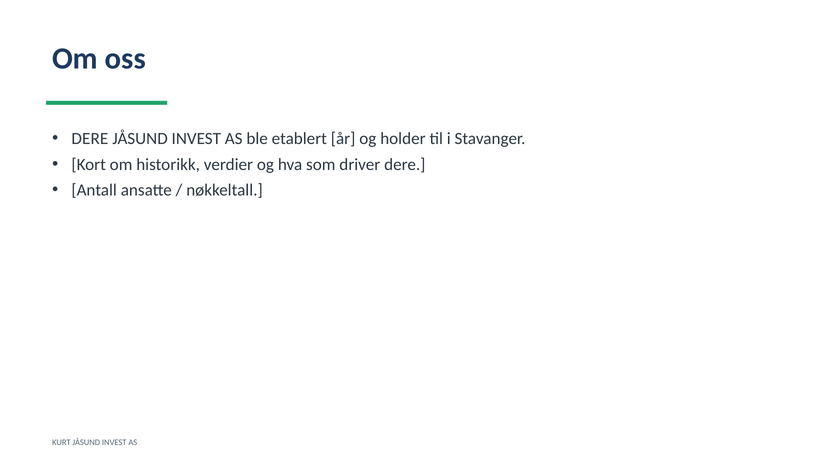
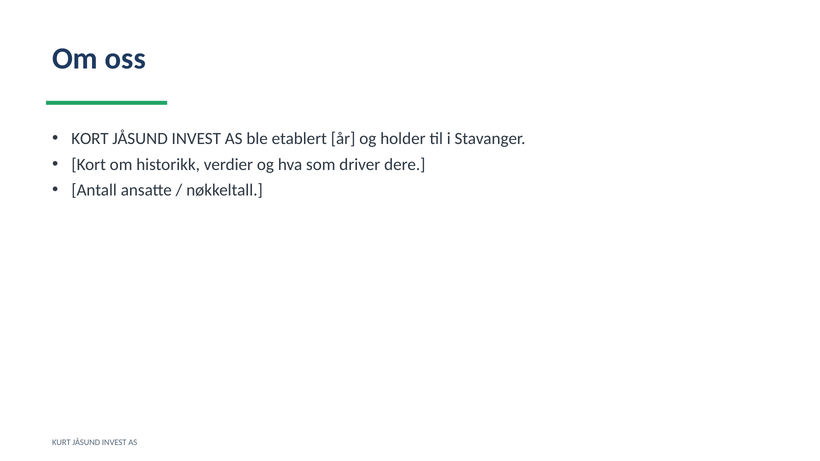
DERE at (90, 139): DERE -> KORT
